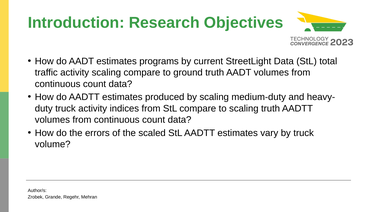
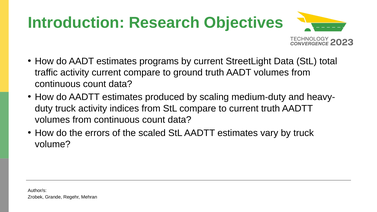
activity scaling: scaling -> current
to scaling: scaling -> current
